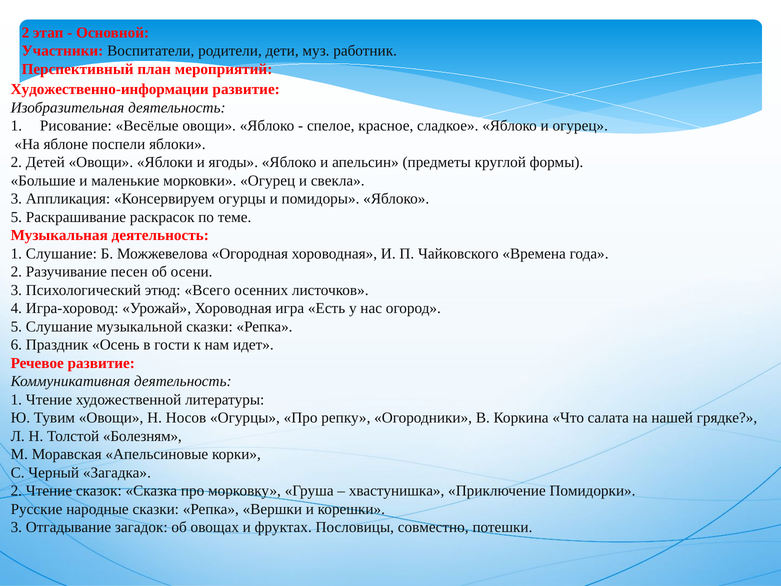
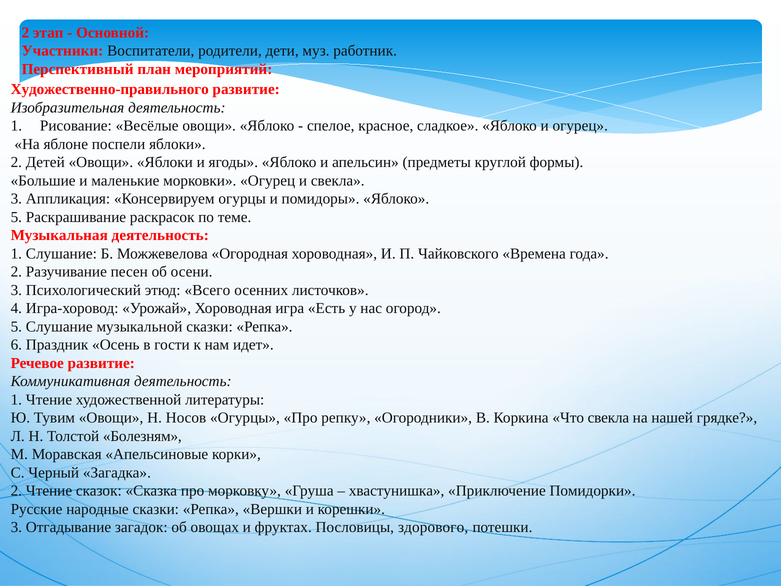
Художественно-информации: Художественно-информации -> Художественно-правильного
Что салата: салата -> свекла
совместно: совместно -> здорового
